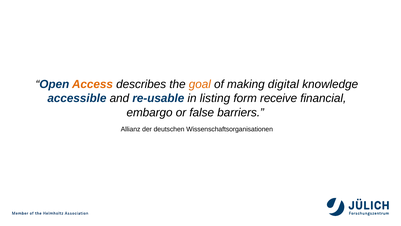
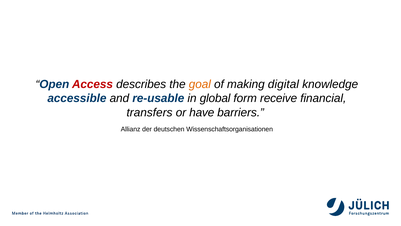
Access colour: orange -> red
listing: listing -> global
embargo: embargo -> transfers
false: false -> have
